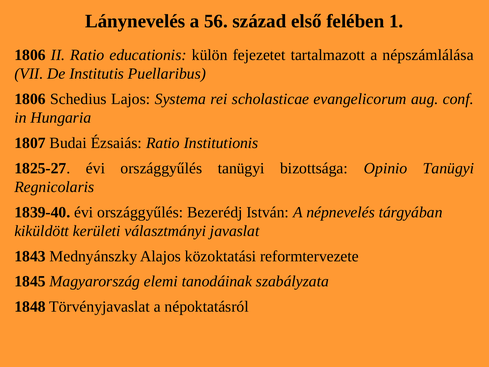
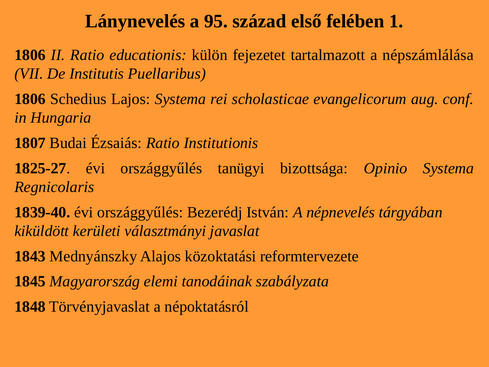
56: 56 -> 95
Opinio Tanügyi: Tanügyi -> Systema
